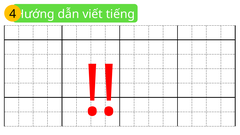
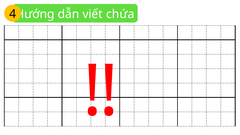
tiếng: tiếng -> chứa
